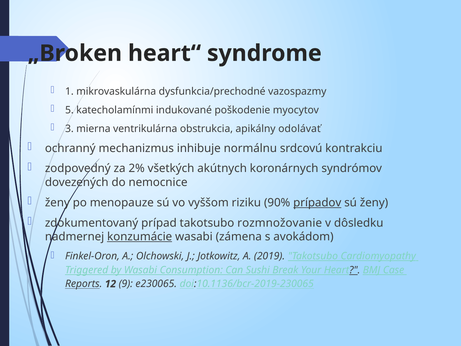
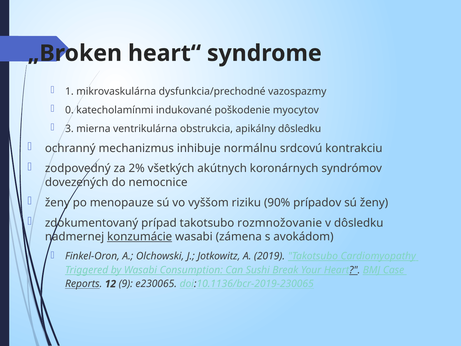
5: 5 -> 0
apikálny odolávať: odolávať -> dôsledku
prípadov underline: present -> none
